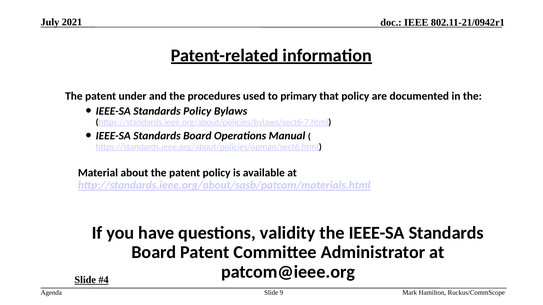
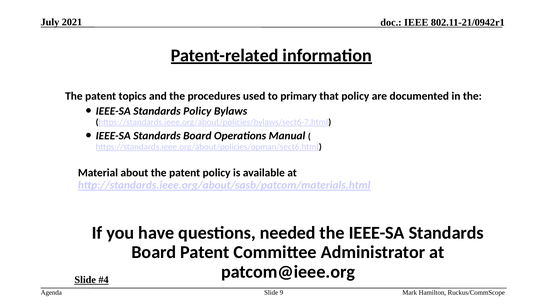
under: under -> topics
validity: validity -> needed
